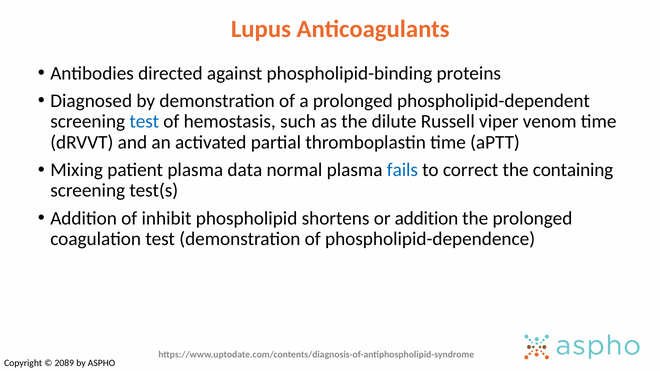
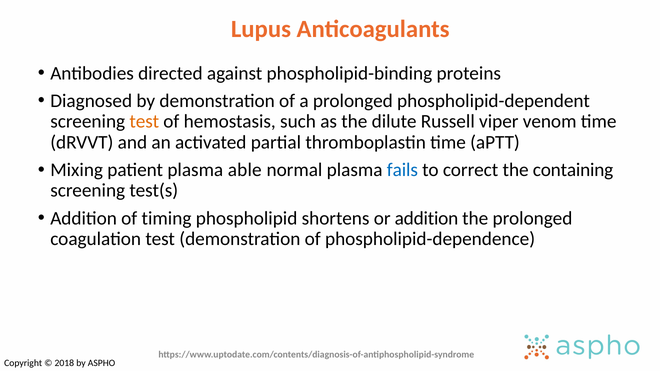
test at (144, 122) colour: blue -> orange
data: data -> able
inhibit: inhibit -> timing
2089: 2089 -> 2018
